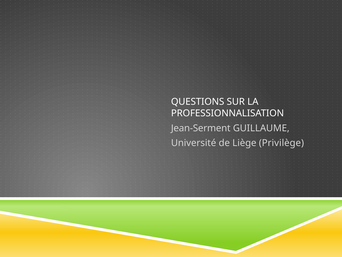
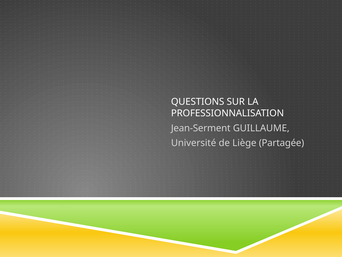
Privilège: Privilège -> Partagée
